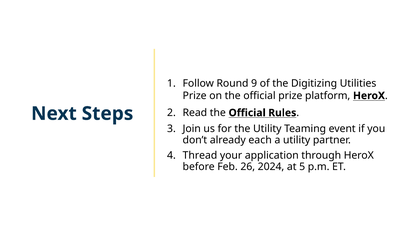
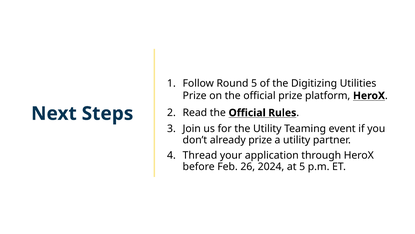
Round 9: 9 -> 5
already each: each -> prize
